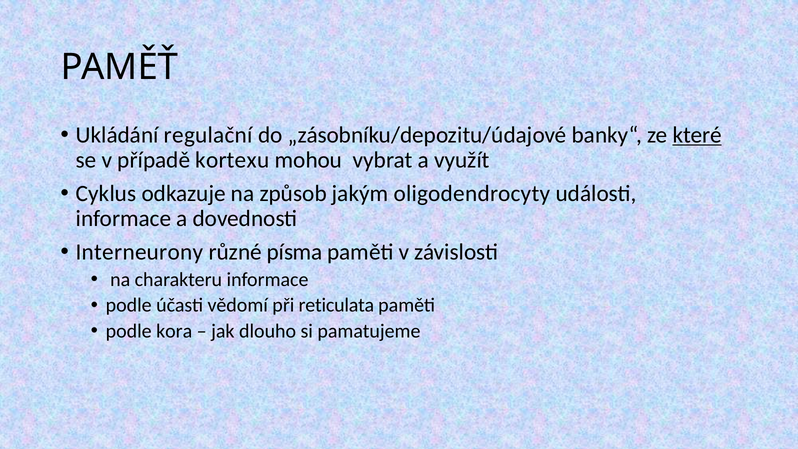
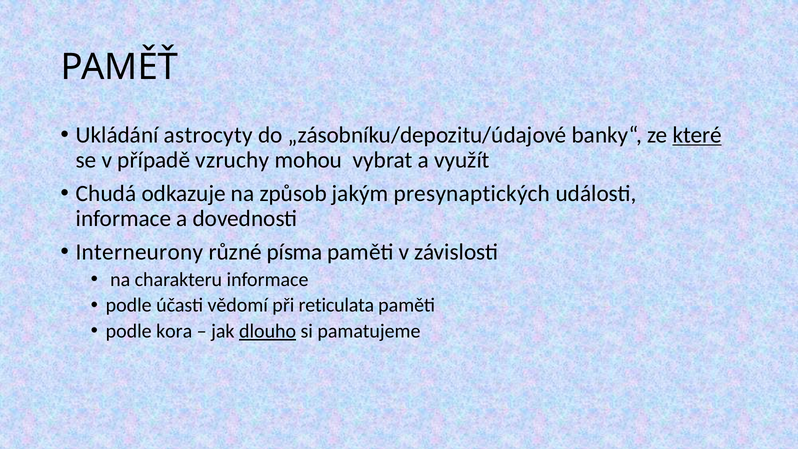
regulační: regulační -> astrocyty
kortexu: kortexu -> vzruchy
Cyklus: Cyklus -> Chudá
oligodendrocyty: oligodendrocyty -> presynaptických
dlouho underline: none -> present
